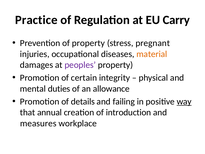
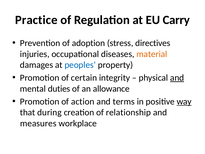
of property: property -> adoption
pregnant: pregnant -> directives
peoples colour: purple -> blue
and at (177, 78) underline: none -> present
details: details -> action
failing: failing -> terms
annual: annual -> during
introduction: introduction -> relationship
